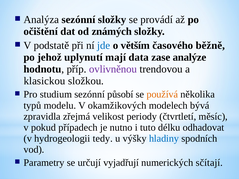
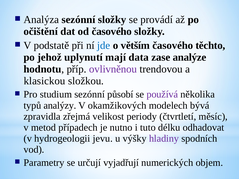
od známých: známých -> časového
běžně: běžně -> těchto
používá colour: orange -> purple
modelu: modelu -> analýzy
pokud: pokud -> metod
tedy: tedy -> jevu
hladiny colour: blue -> purple
sčítají: sčítají -> objem
